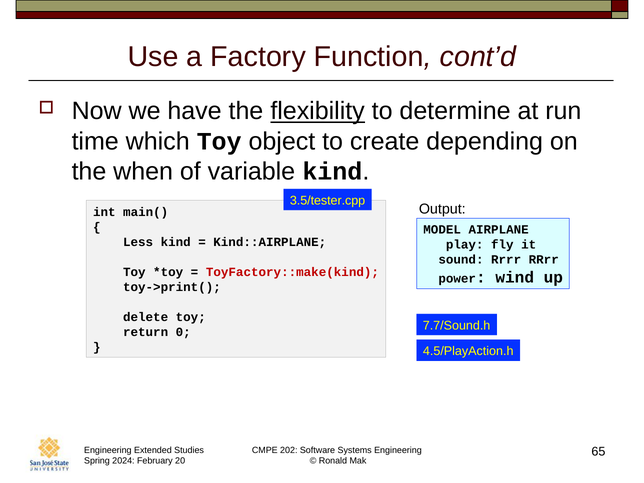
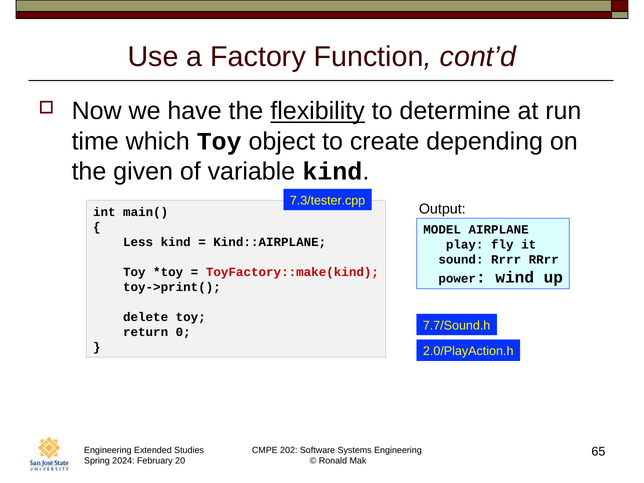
when: when -> given
3.5/tester.cpp: 3.5/tester.cpp -> 7.3/tester.cpp
4.5/PlayAction.h: 4.5/PlayAction.h -> 2.0/PlayAction.h
